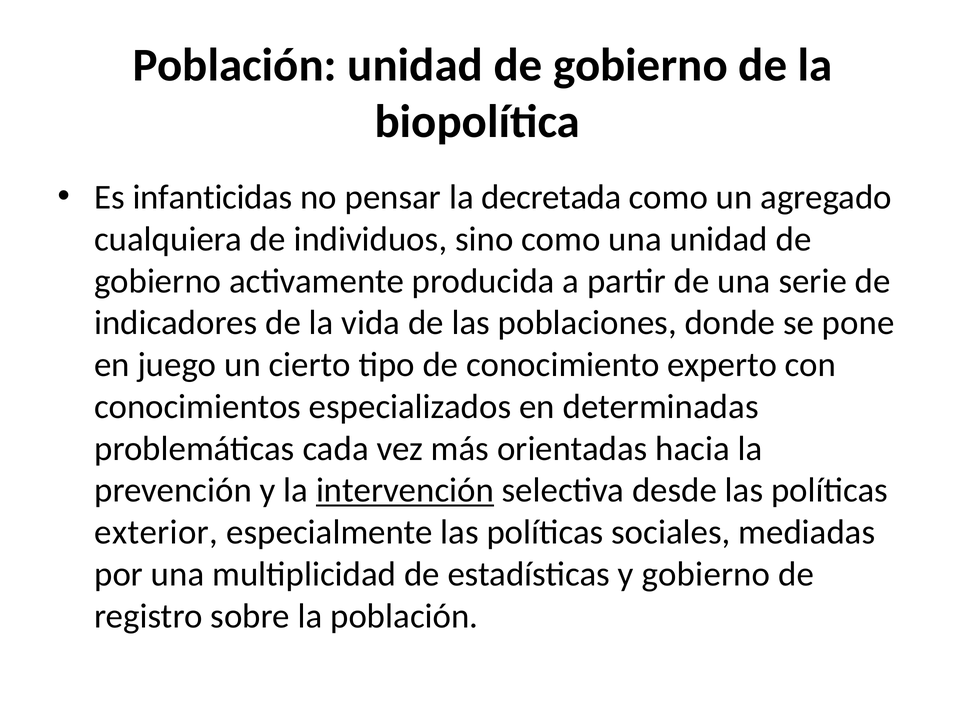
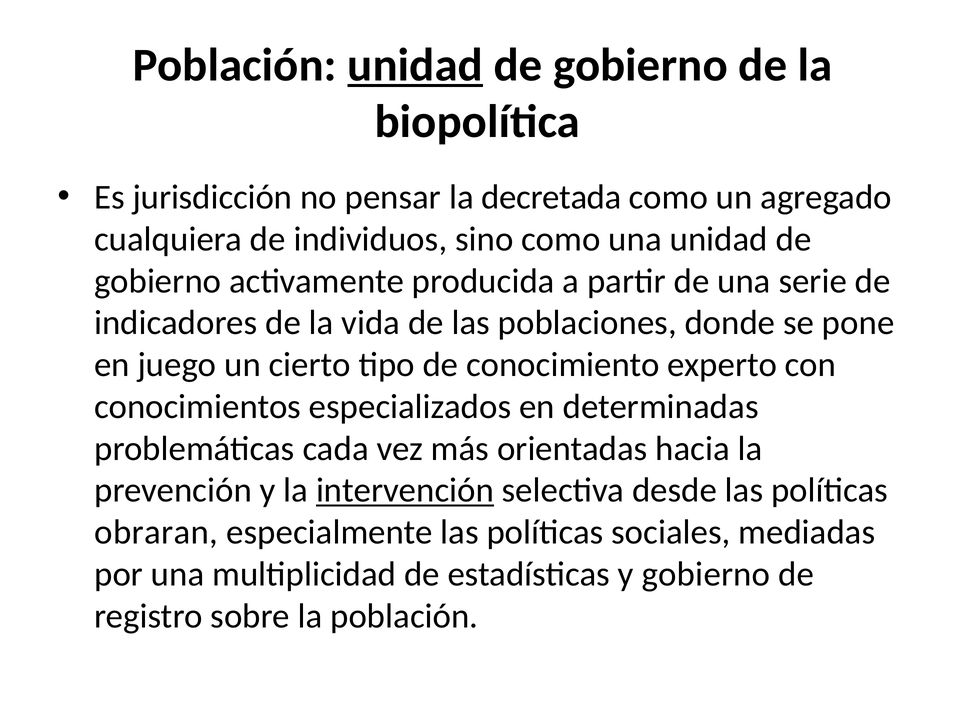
unidad at (415, 65) underline: none -> present
infanticidas: infanticidas -> jurisdicción
exterior: exterior -> obraran
